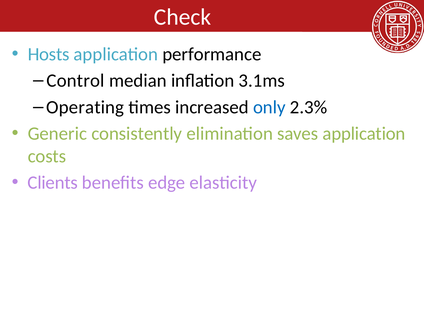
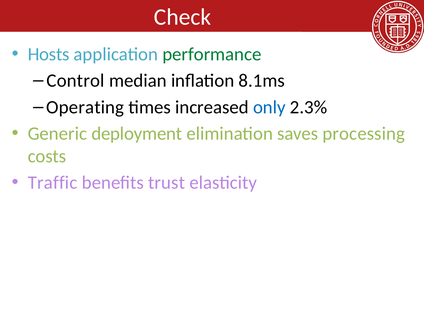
performance colour: black -> green
3.1ms: 3.1ms -> 8.1ms
consistently: consistently -> deployment
saves application: application -> processing
Clients: Clients -> Traffic
edge: edge -> trust
